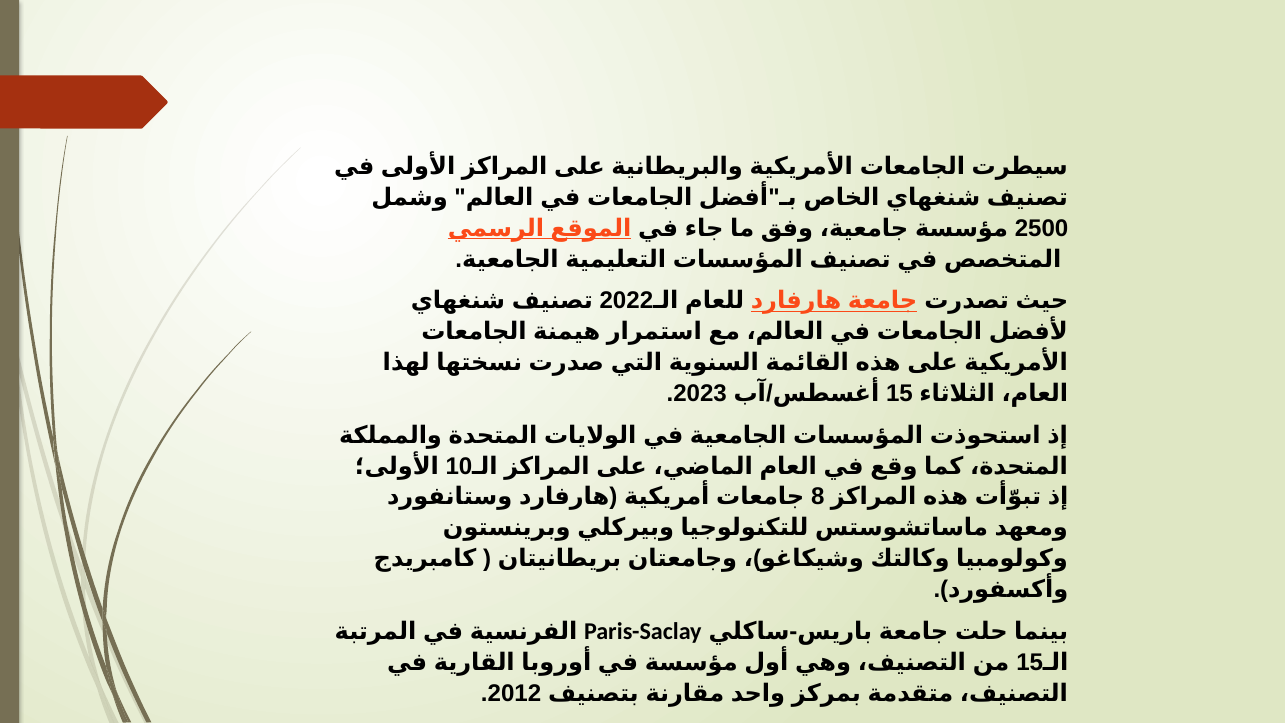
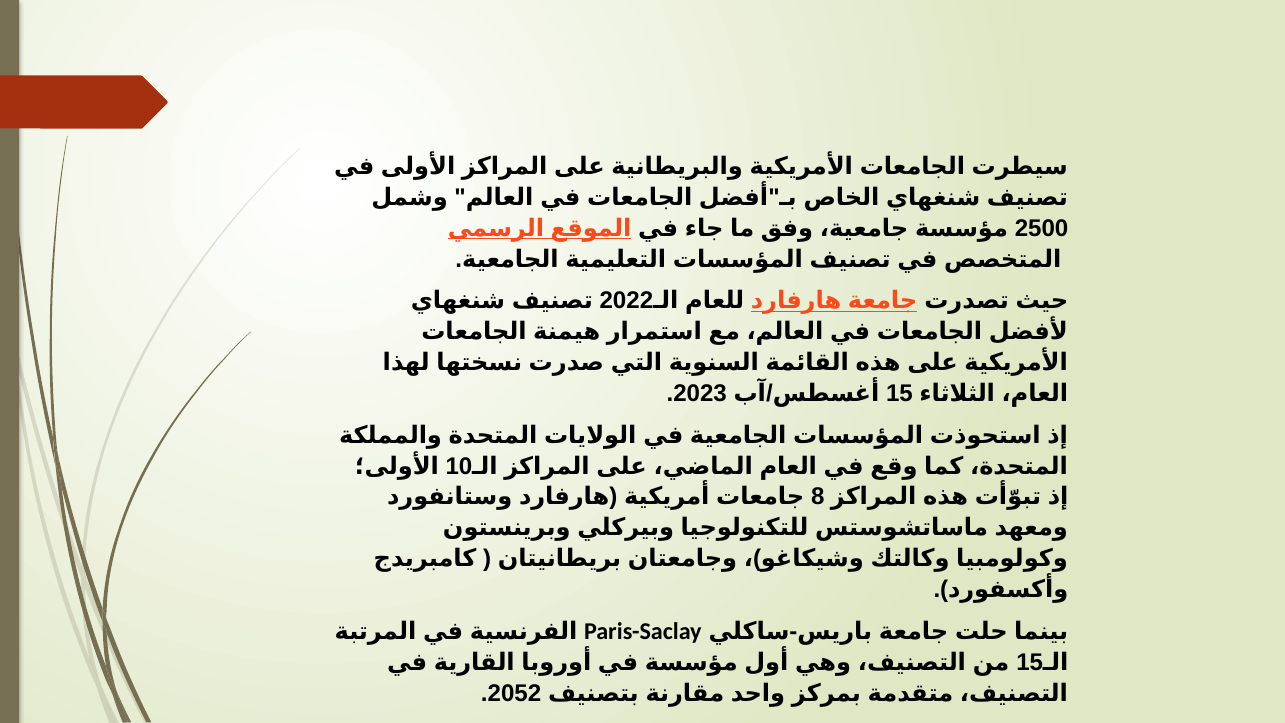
2012: 2012 -> 2052
